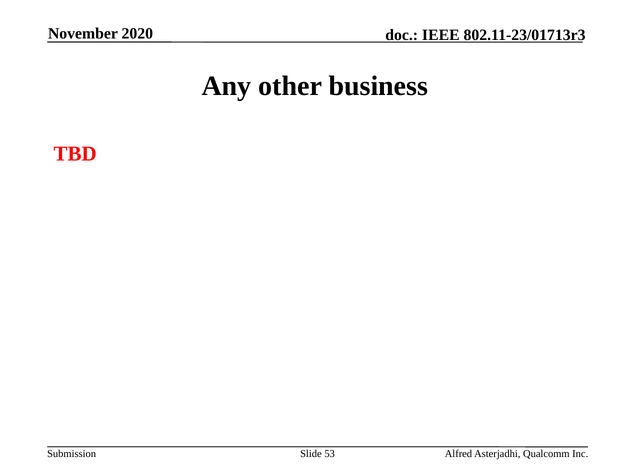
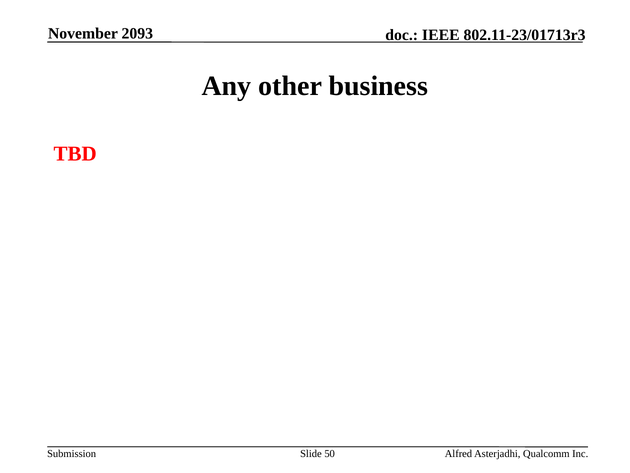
2020: 2020 -> 2093
53: 53 -> 50
